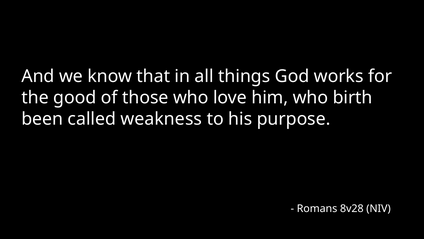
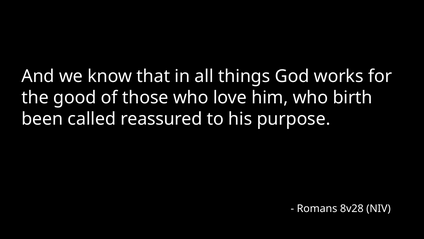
weakness: weakness -> reassured
